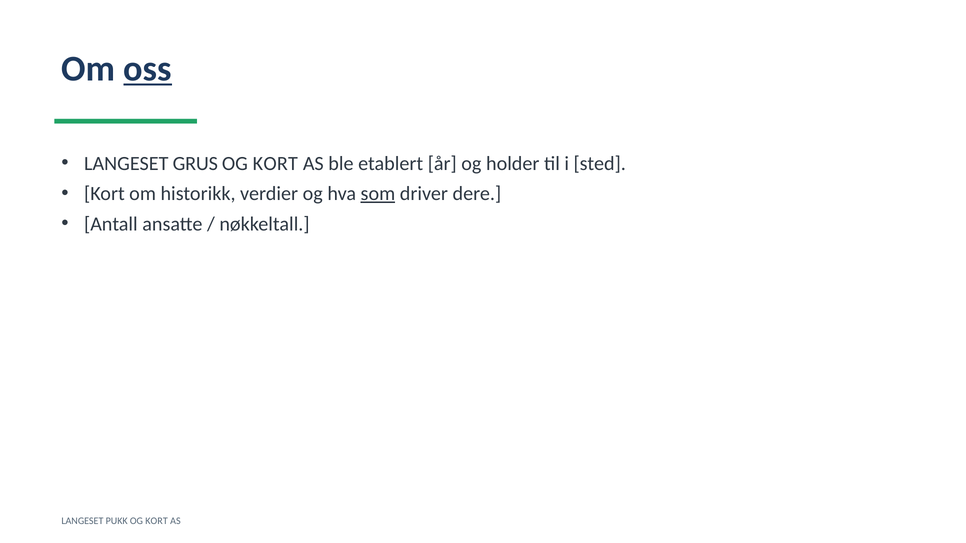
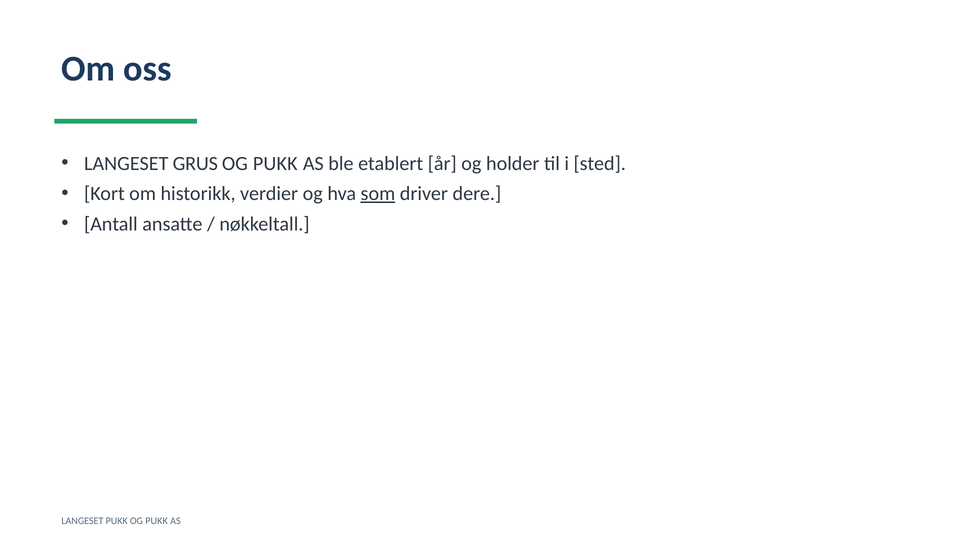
oss underline: present -> none
KORT at (275, 164): KORT -> PUKK
PUKK OG KORT: KORT -> PUKK
